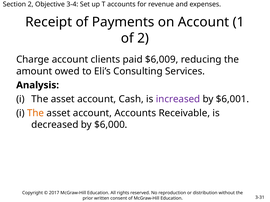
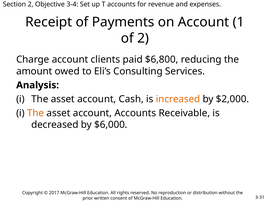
$6,009: $6,009 -> $6,800
increased colour: purple -> orange
$6,001: $6,001 -> $2,000
